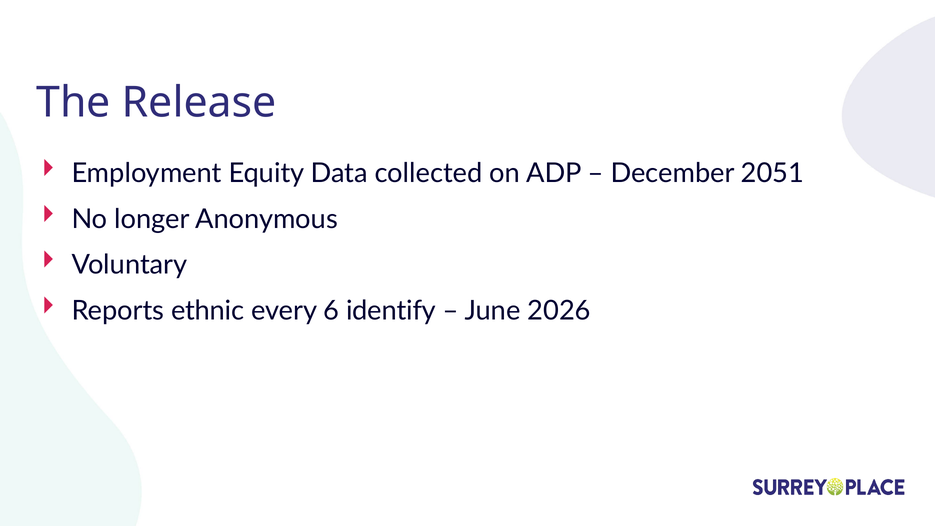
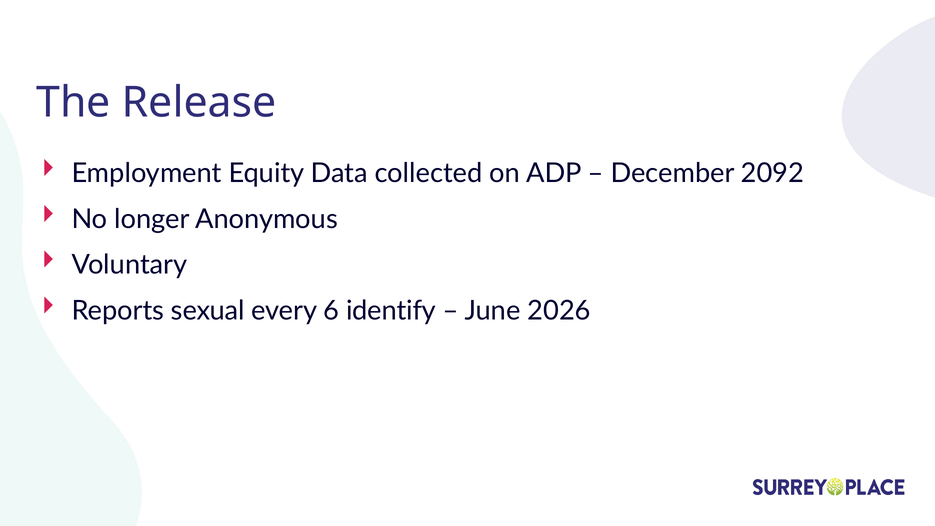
2051: 2051 -> 2092
ethnic: ethnic -> sexual
